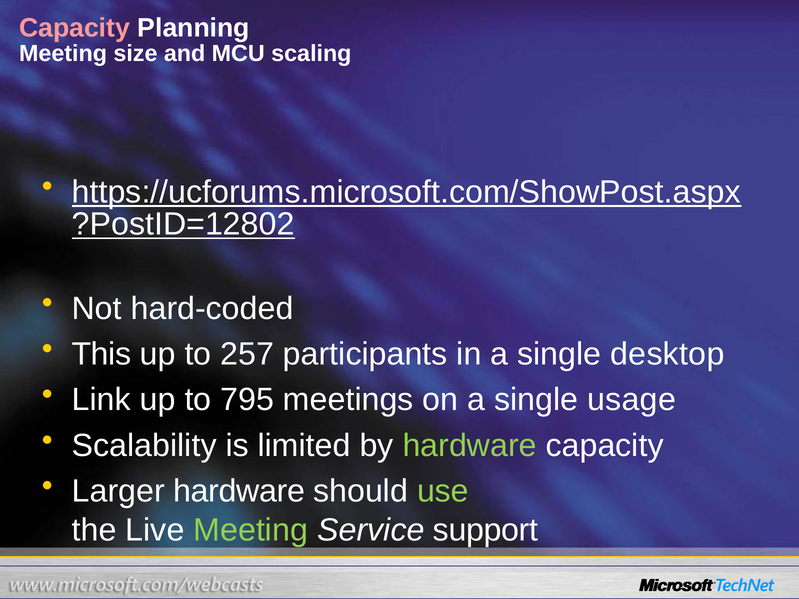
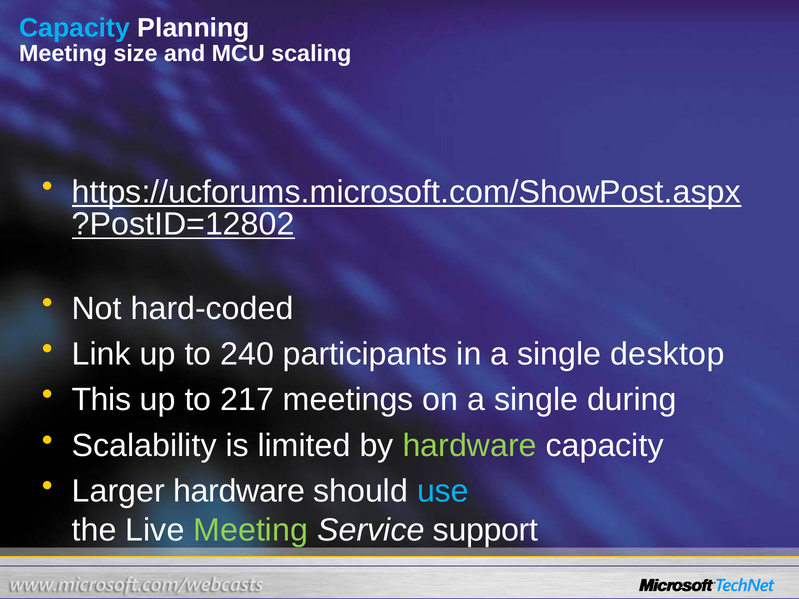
Capacity at (75, 28) colour: pink -> light blue
This: This -> Link
257: 257 -> 240
Link: Link -> This
795: 795 -> 217
usage: usage -> during
use colour: light green -> light blue
